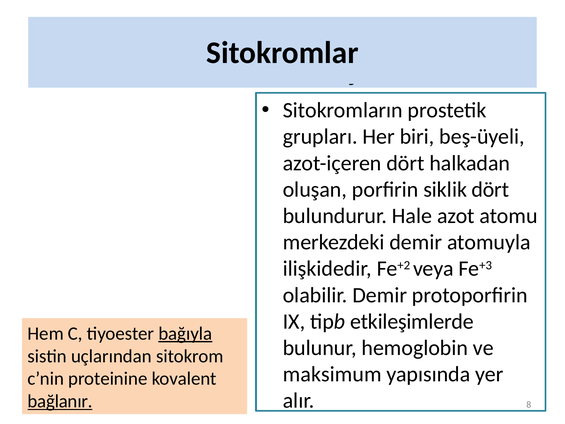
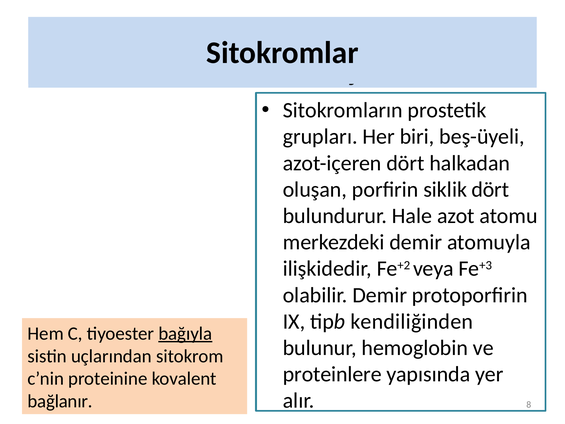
etkileşimlerde: etkileşimlerde -> kendiliğinden
maksimum: maksimum -> proteinlere
bağlanır underline: present -> none
